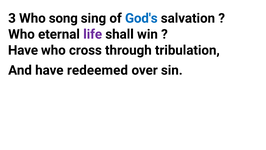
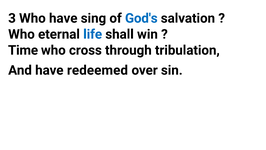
Who song: song -> have
life colour: purple -> blue
Have at (23, 50): Have -> Time
